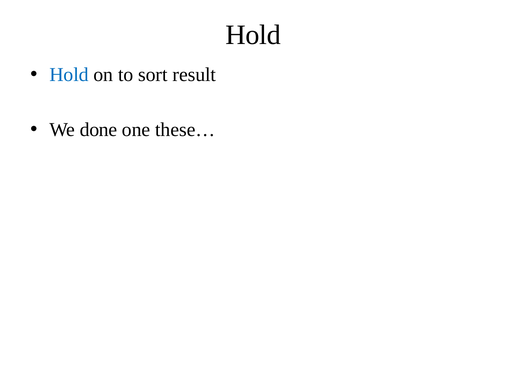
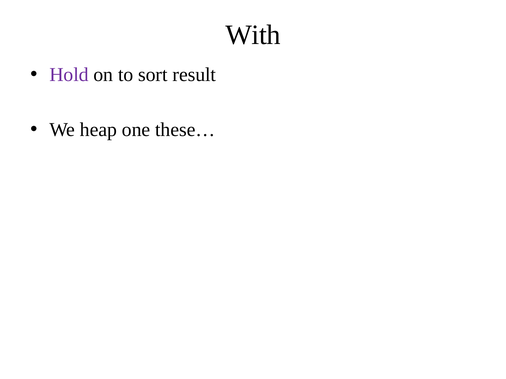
Hold at (253, 35): Hold -> With
Hold at (69, 75) colour: blue -> purple
done: done -> heap
